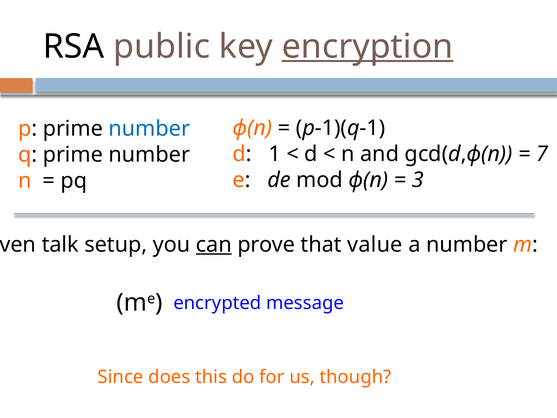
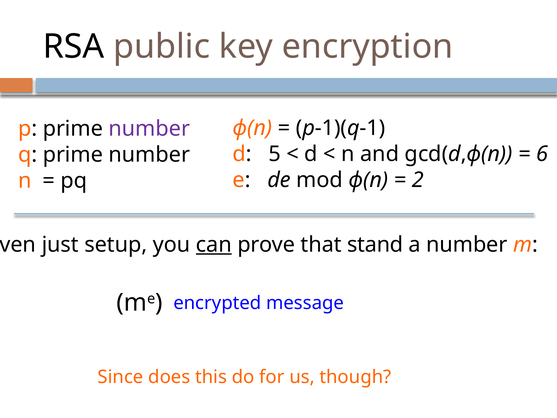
encryption underline: present -> none
number at (149, 129) colour: blue -> purple
1: 1 -> 5
7: 7 -> 6
3: 3 -> 2
talk: talk -> just
value: value -> stand
